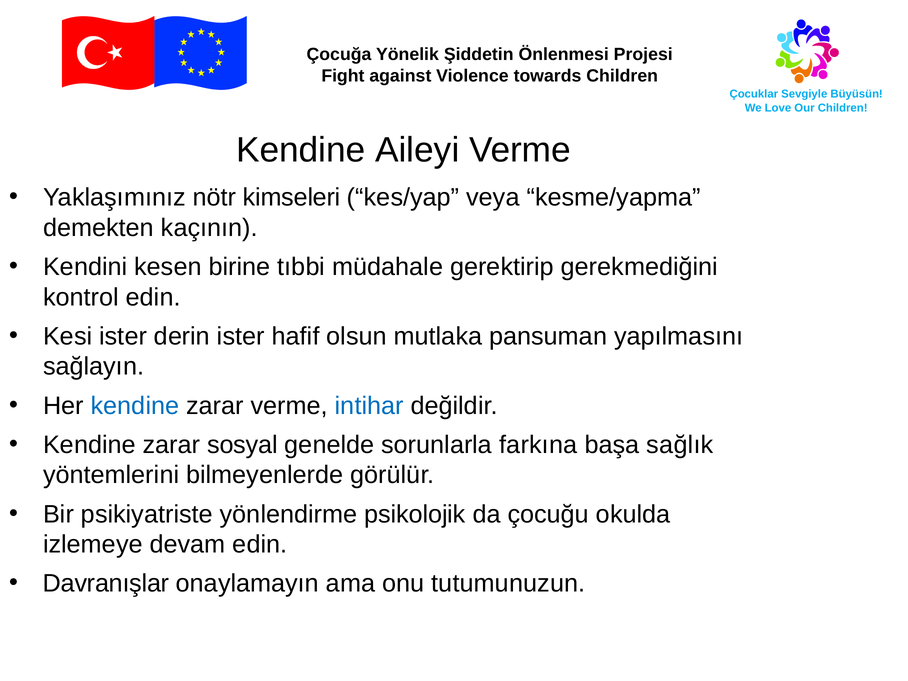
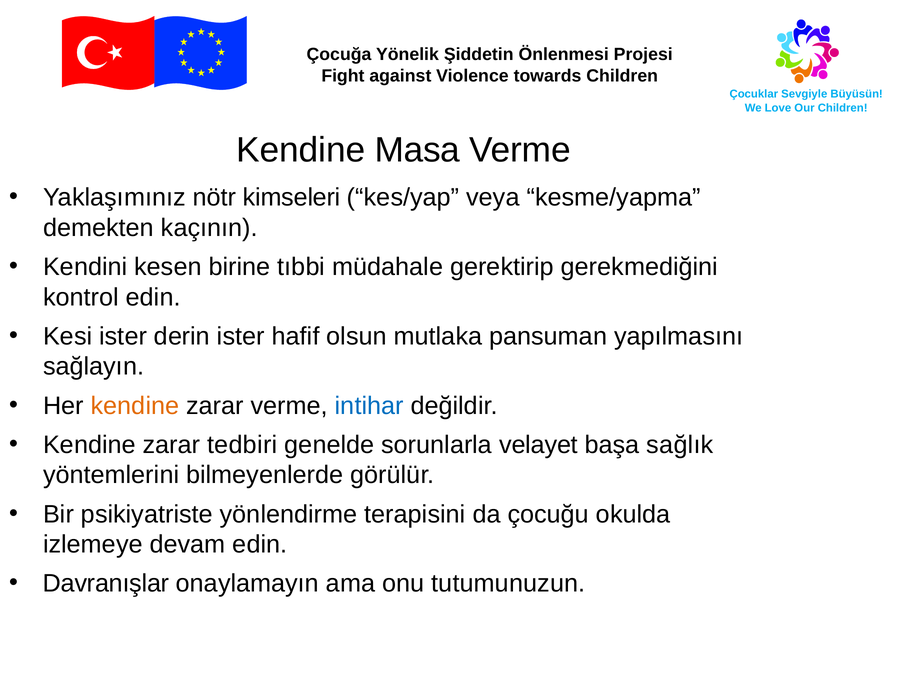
Aileyi: Aileyi -> Masa
kendine at (135, 406) colour: blue -> orange
sosyal: sosyal -> tedbiri
farkına: farkına -> velayet
psikolojik: psikolojik -> terapisini
